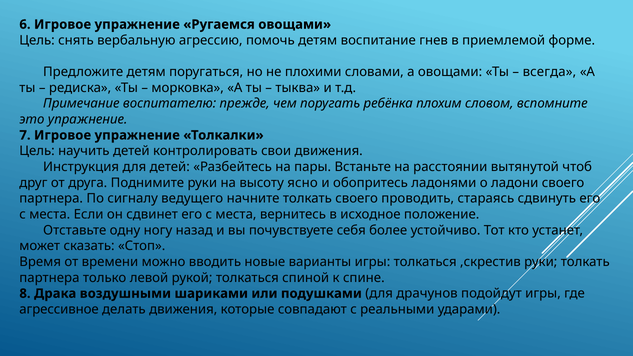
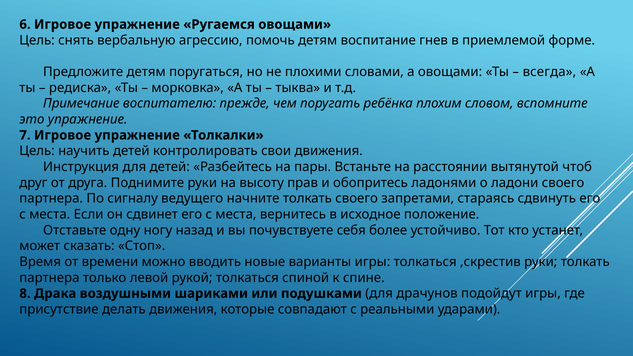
ясно: ясно -> прав
проводить: проводить -> запретами
агрессивное: агрессивное -> присутствие
